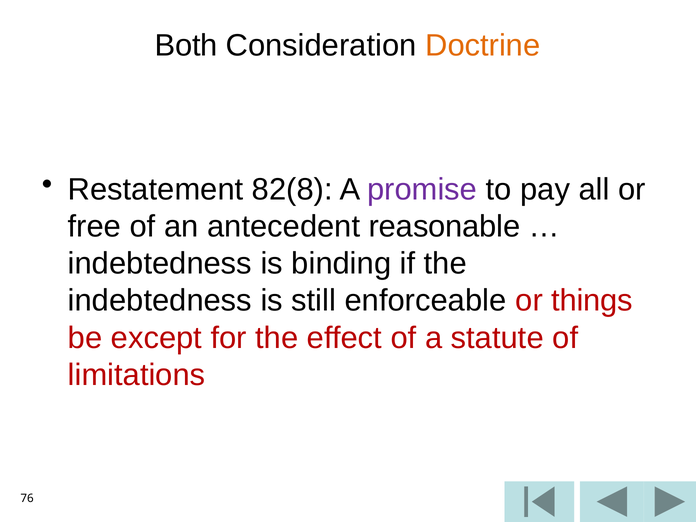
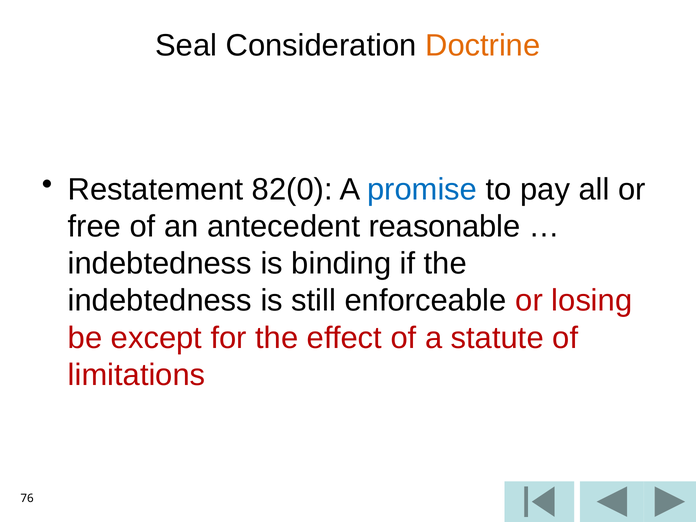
Both: Both -> Seal
82(8: 82(8 -> 82(0
promise colour: purple -> blue
things: things -> losing
